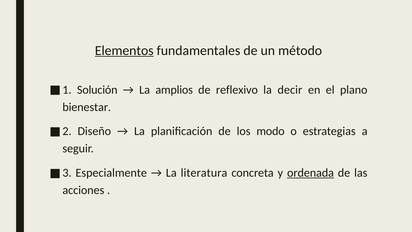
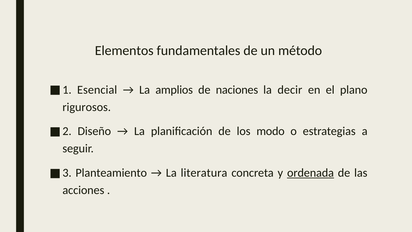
Elementos underline: present -> none
Solución: Solución -> Esencial
reflexivo: reflexivo -> naciones
bienestar: bienestar -> rigurosos
Especialmente: Especialmente -> Planteamiento
